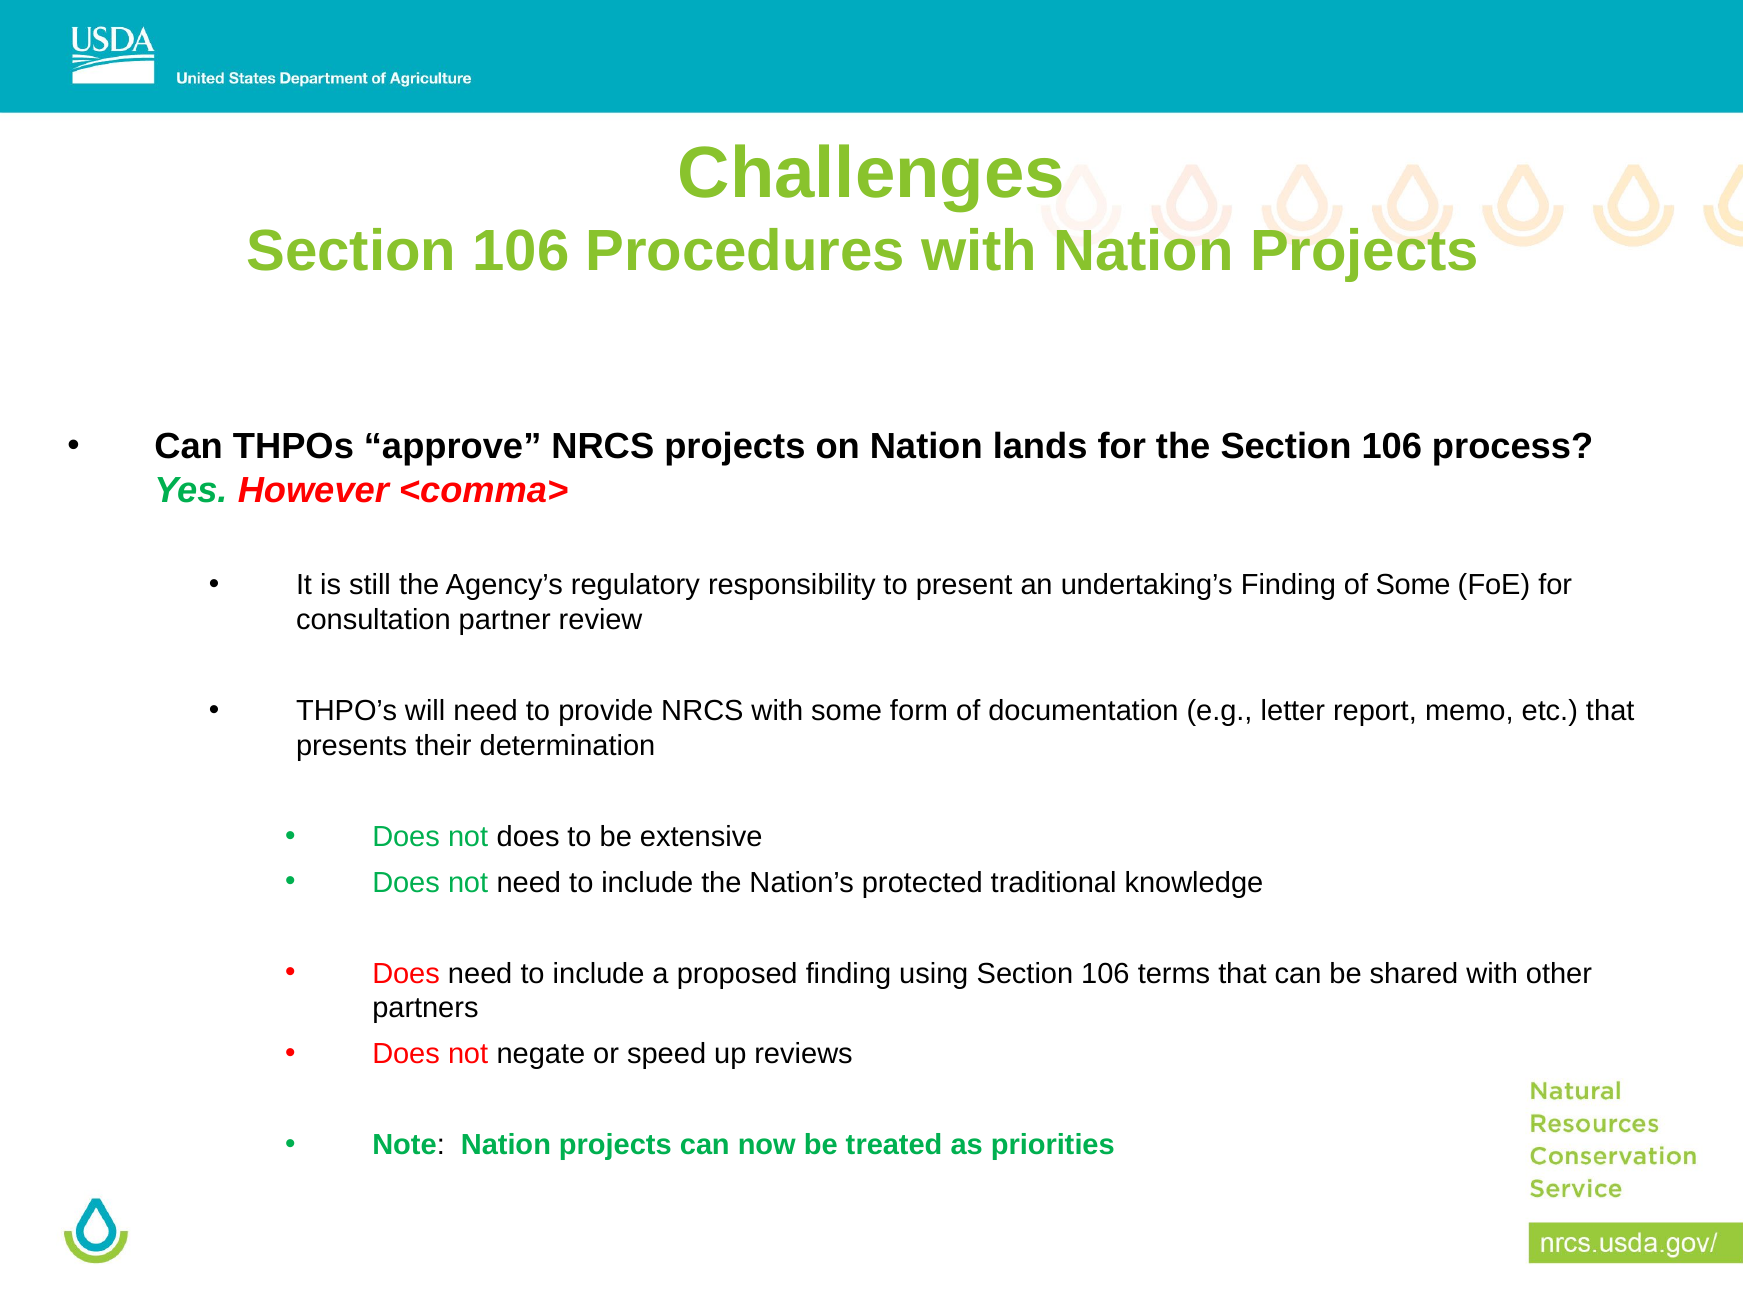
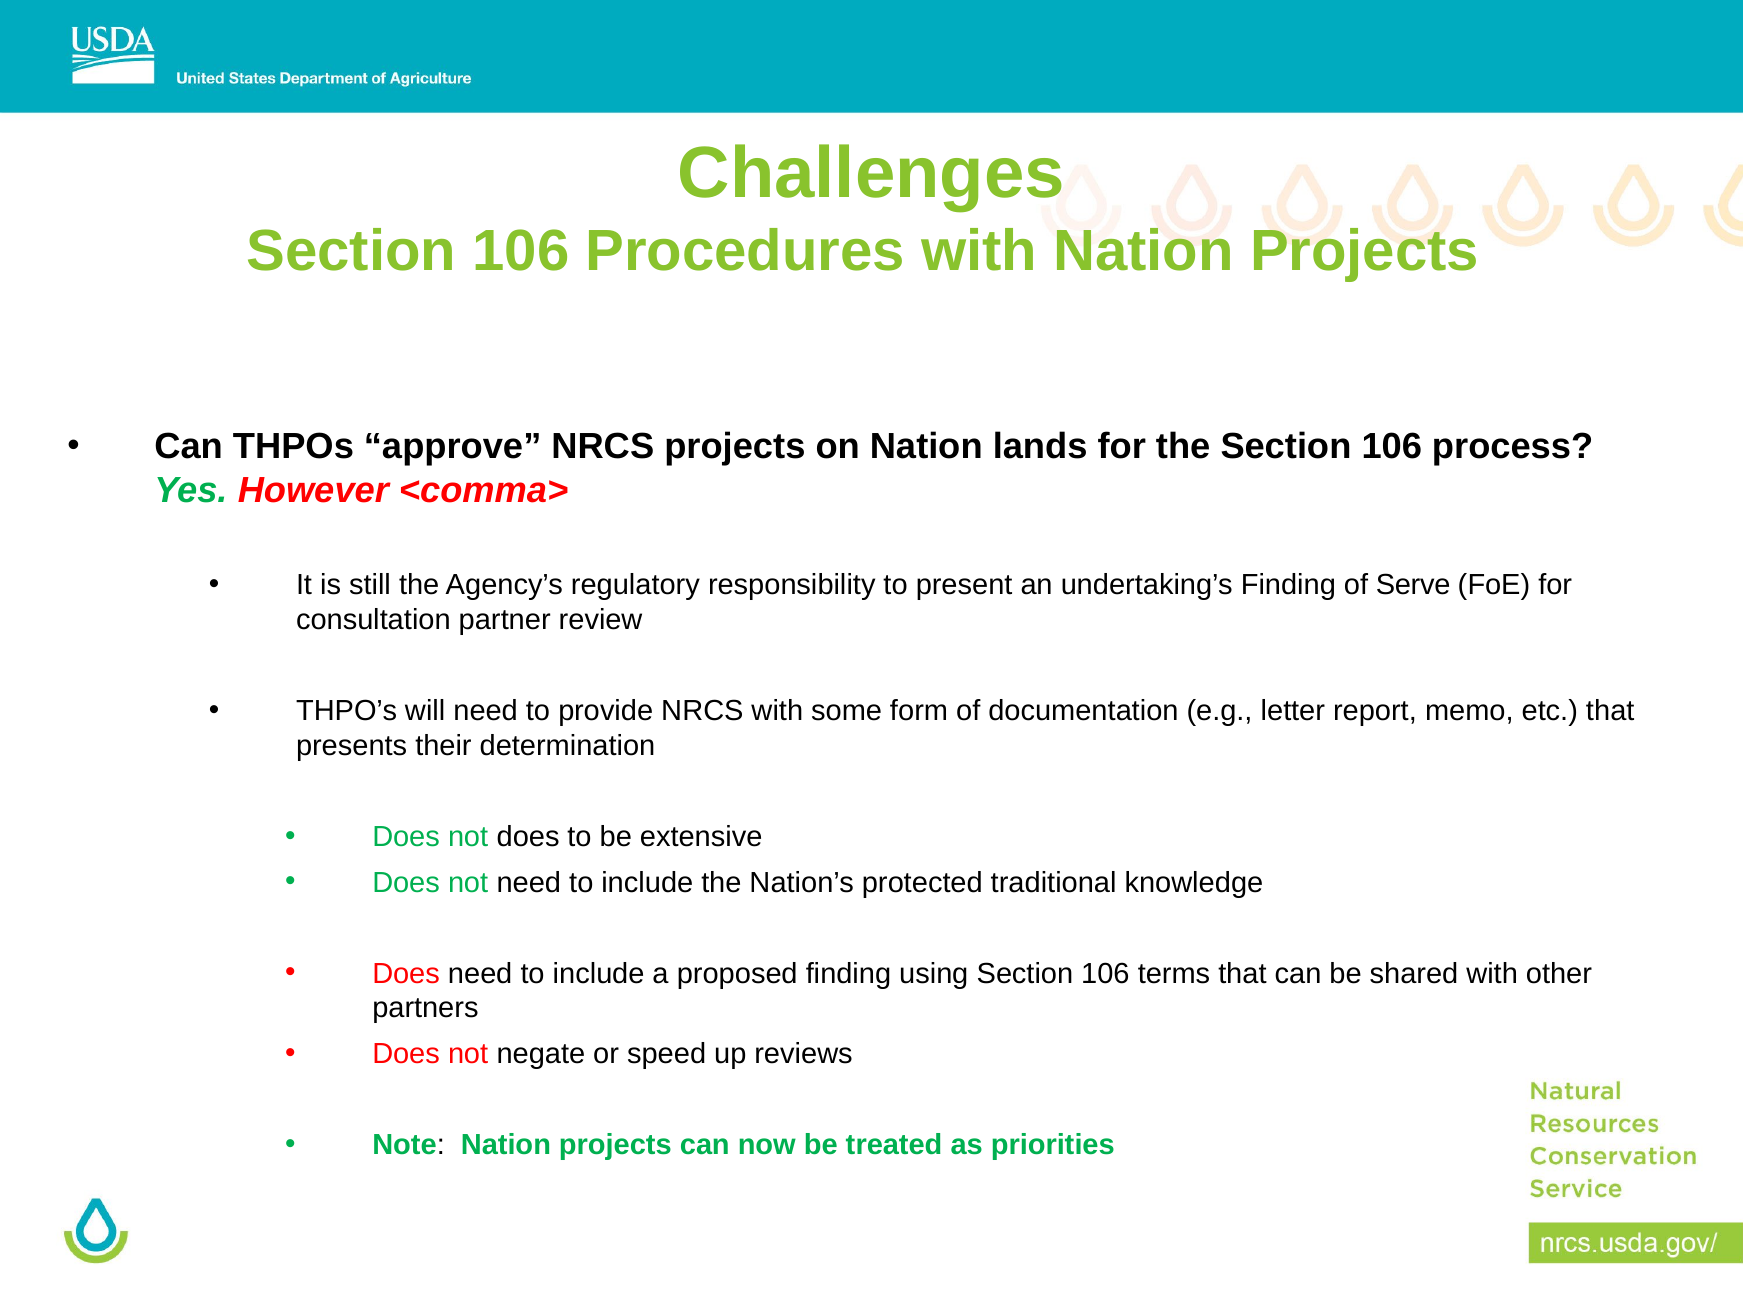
of Some: Some -> Serve
